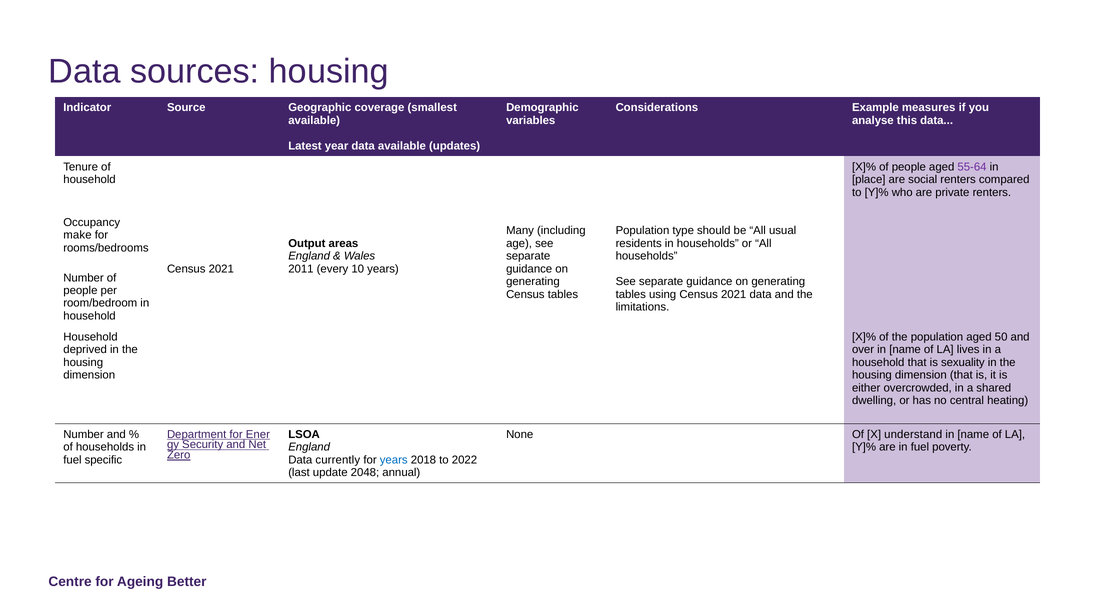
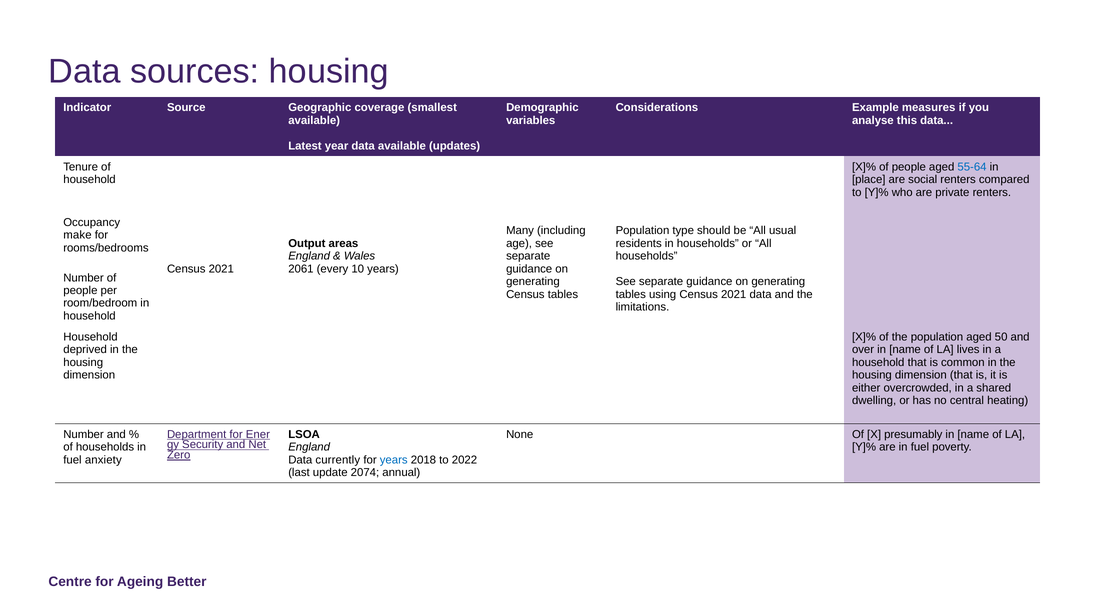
55-64 colour: purple -> blue
2011: 2011 -> 2061
sexuality: sexuality -> common
understand: understand -> presumably
specific: specific -> anxiety
2048: 2048 -> 2074
